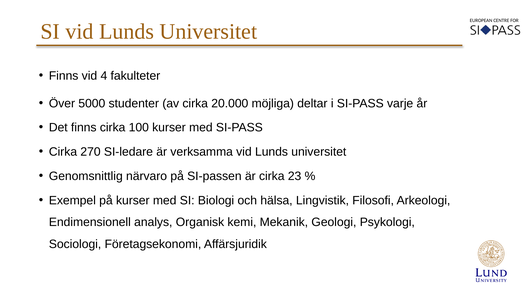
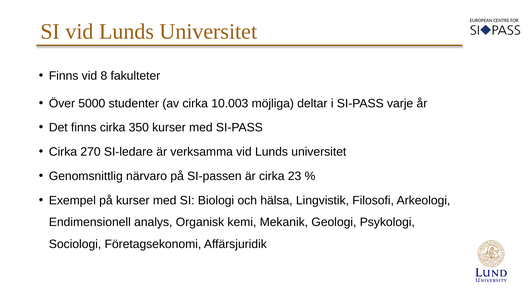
4: 4 -> 8
20.000: 20.000 -> 10.003
100: 100 -> 350
